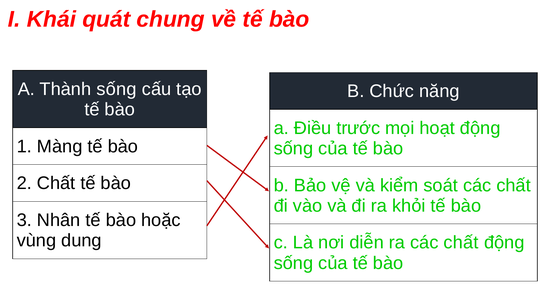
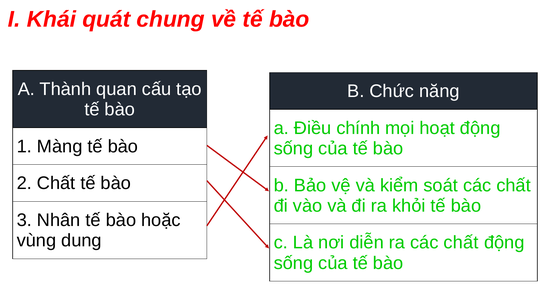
Thành sống: sống -> quan
trước: trước -> chính
